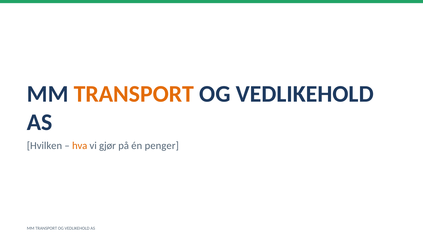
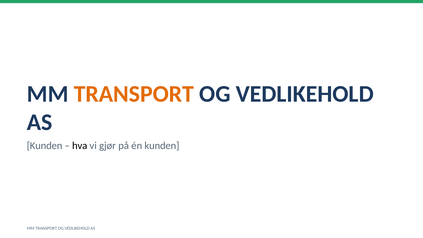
Hvilken at (44, 146): Hvilken -> Kunden
hva colour: orange -> black
én penger: penger -> kunden
